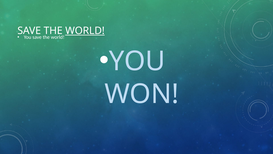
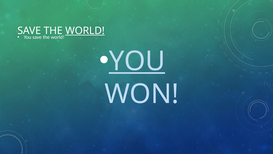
YOU at (137, 61) underline: none -> present
